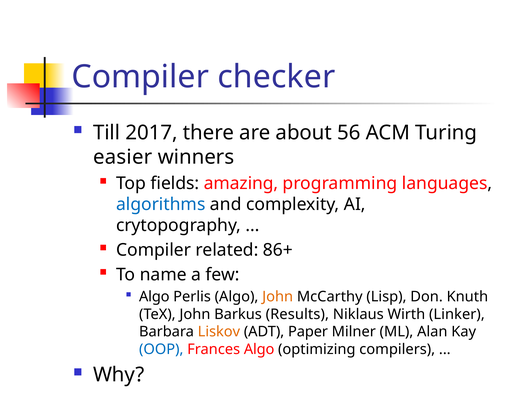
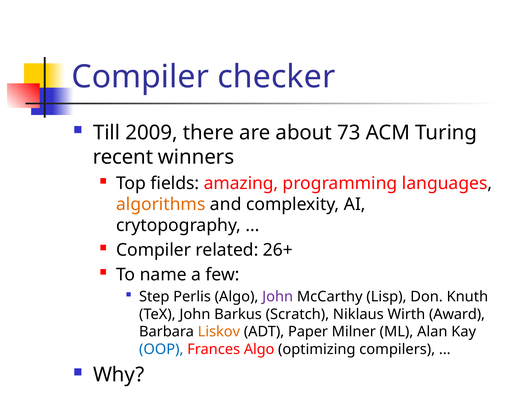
2017: 2017 -> 2009
56: 56 -> 73
easier: easier -> recent
algorithms colour: blue -> orange
86+: 86+ -> 26+
Algo at (154, 296): Algo -> Step
John at (278, 296) colour: orange -> purple
Results: Results -> Scratch
Linker: Linker -> Award
